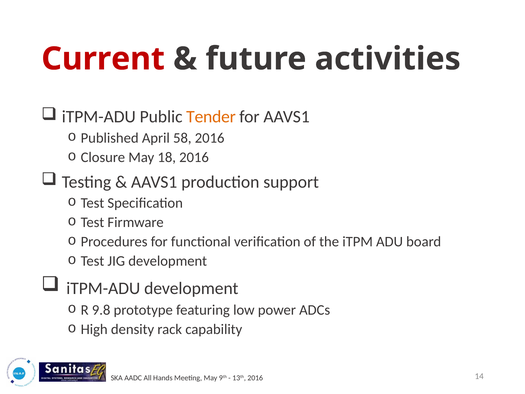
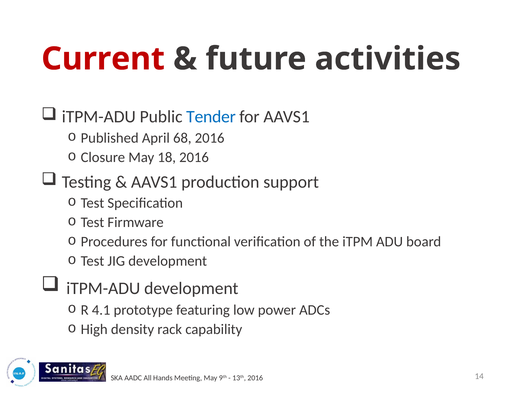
Tender colour: orange -> blue
58: 58 -> 68
9.8: 9.8 -> 4.1
